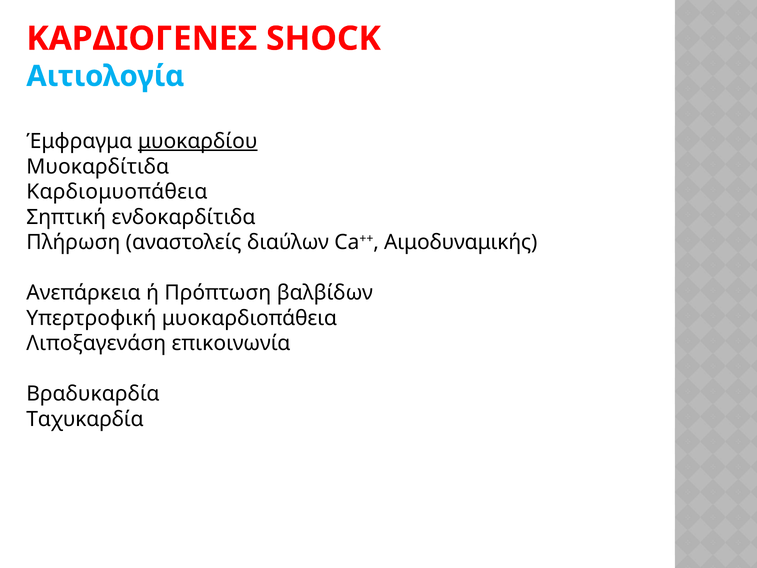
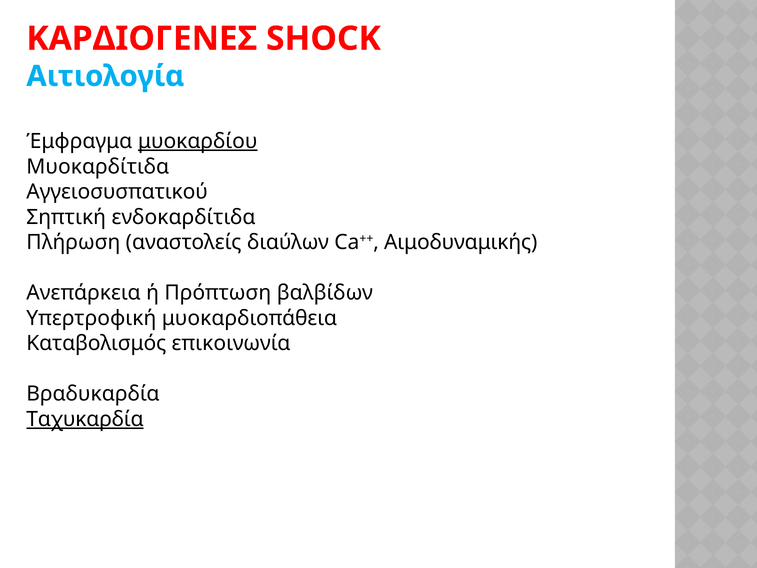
Καρδιομυοπάθεια: Καρδιομυοπάθεια -> Αγγειοσυσπατικού
Λιποξαγενάση: Λιποξαγενάση -> Καταβολισμός
Ταχυκαρδία underline: none -> present
